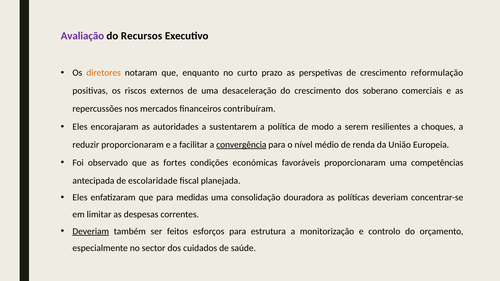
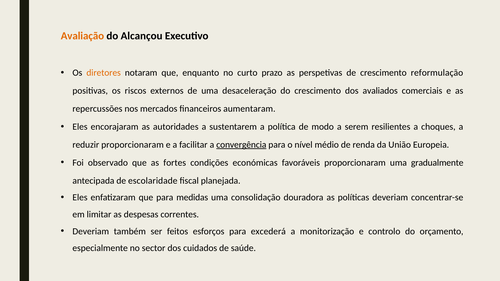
Avaliação colour: purple -> orange
Recursos: Recursos -> Alcançou
soberano: soberano -> avaliados
contribuíram: contribuíram -> aumentaram
competências: competências -> gradualmente
Deveriam at (91, 231) underline: present -> none
estrutura: estrutura -> excederá
